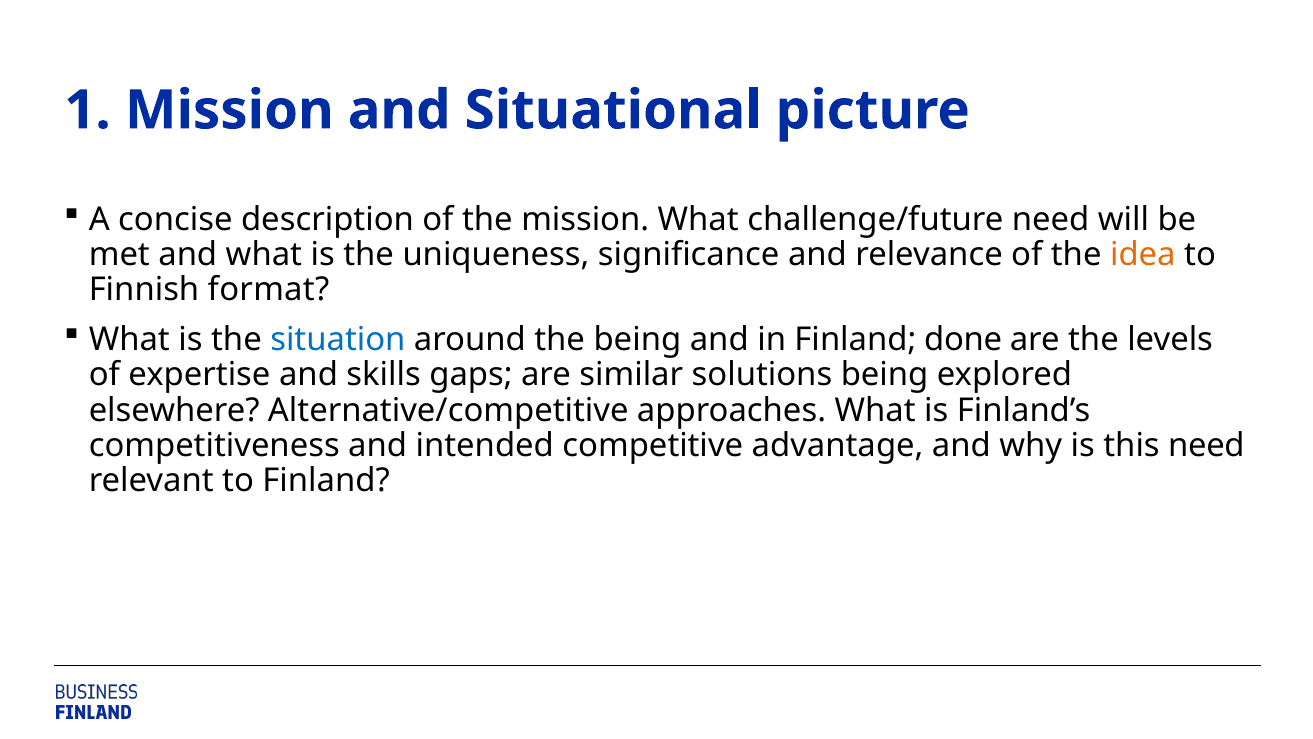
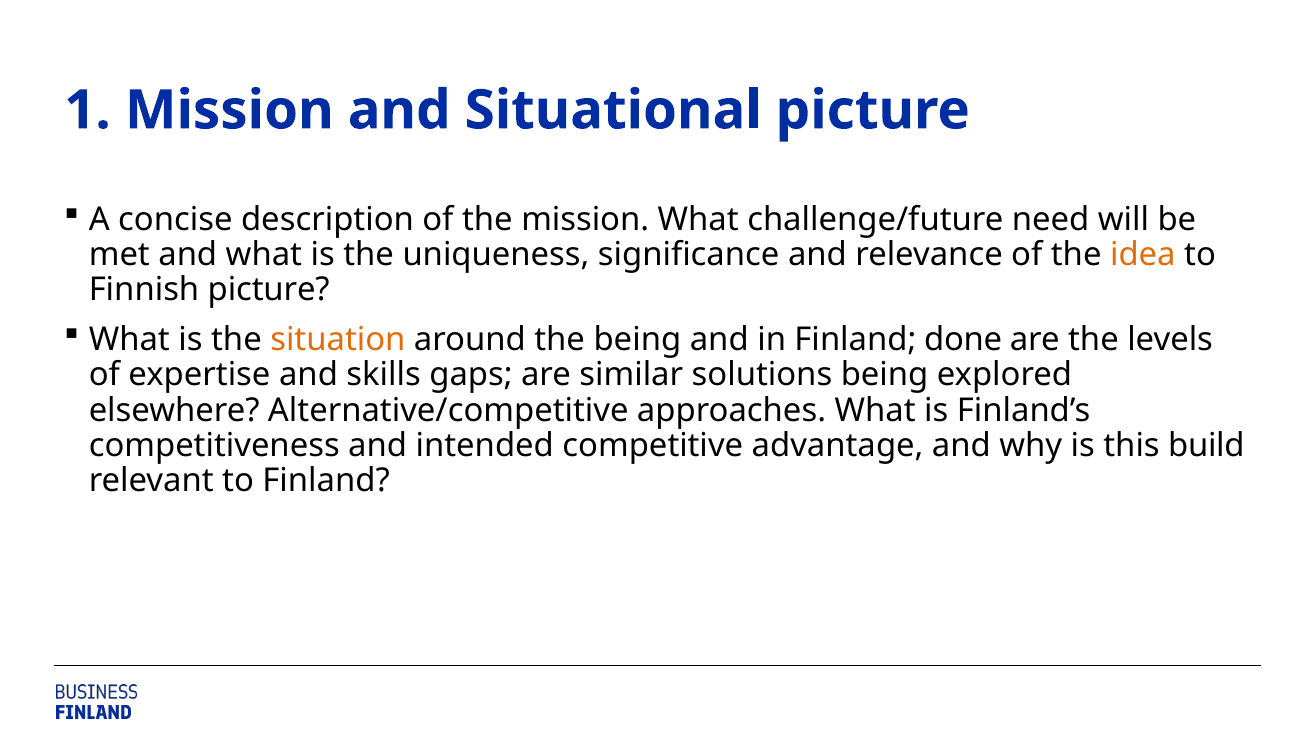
Finnish format: format -> picture
situation colour: blue -> orange
this need: need -> build
